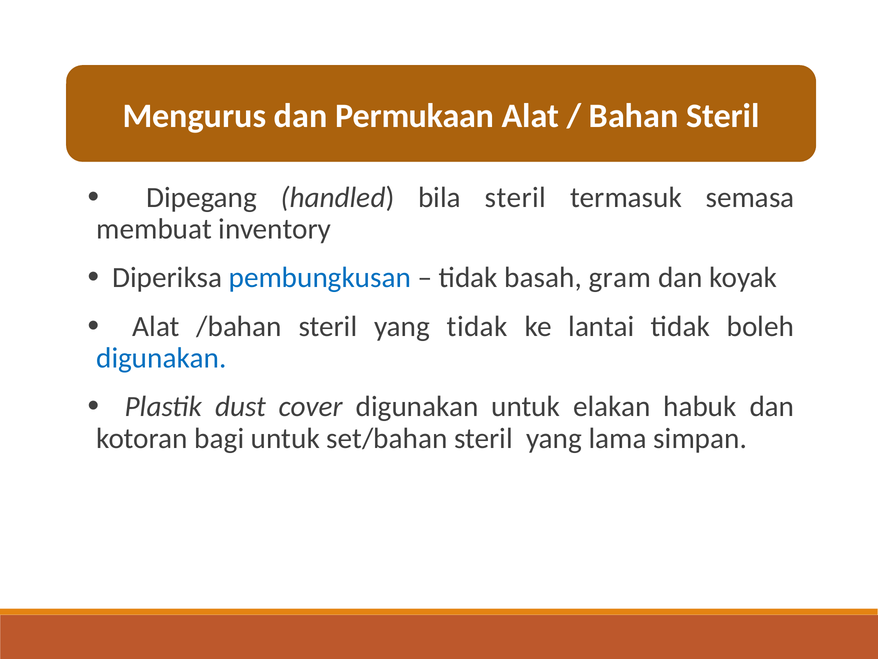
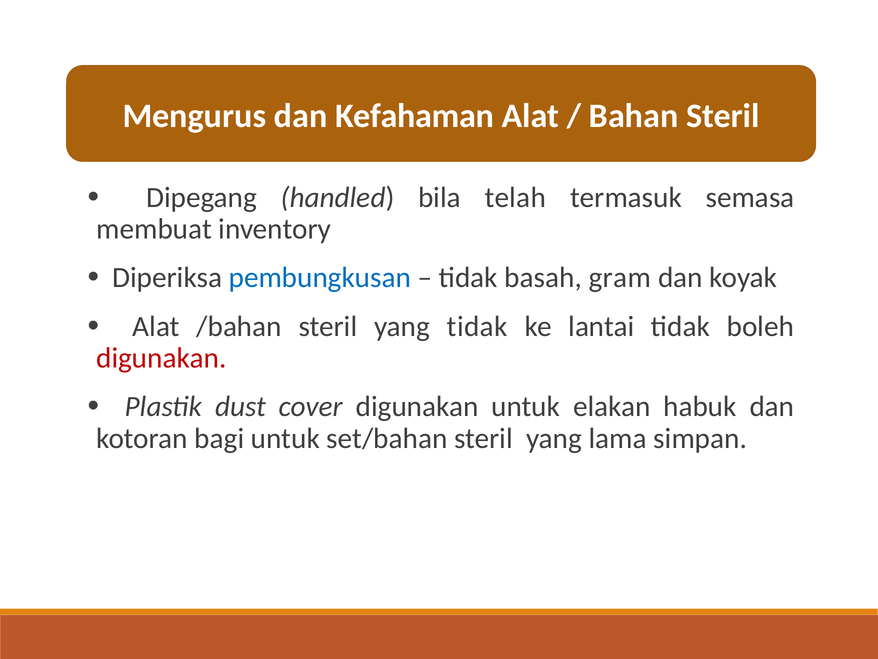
Permukaan: Permukaan -> Kefahaman
bila steril: steril -> telah
digunakan at (161, 358) colour: blue -> red
